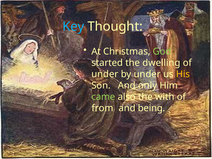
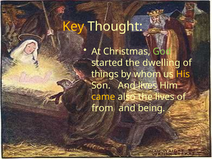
Key colour: light blue -> yellow
under at (105, 74): under -> things
by under: under -> whom
And only: only -> lives
came colour: light green -> yellow
the with: with -> lives
